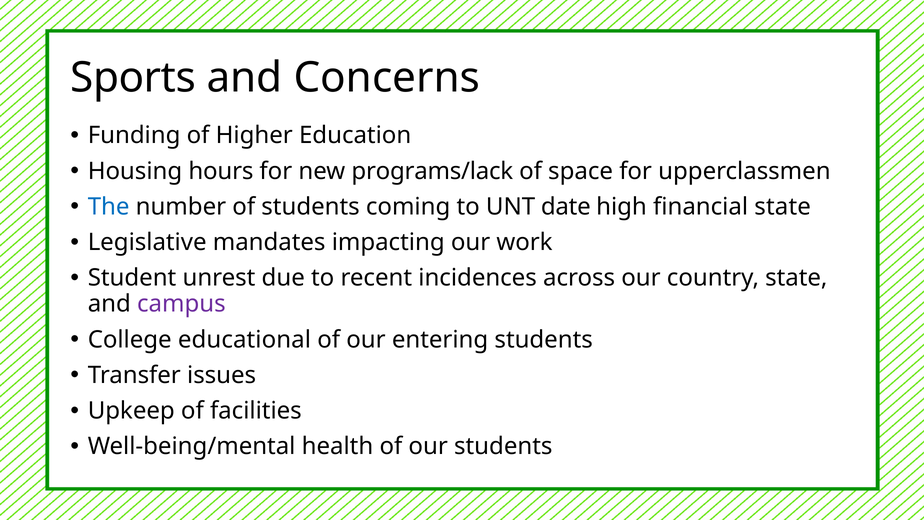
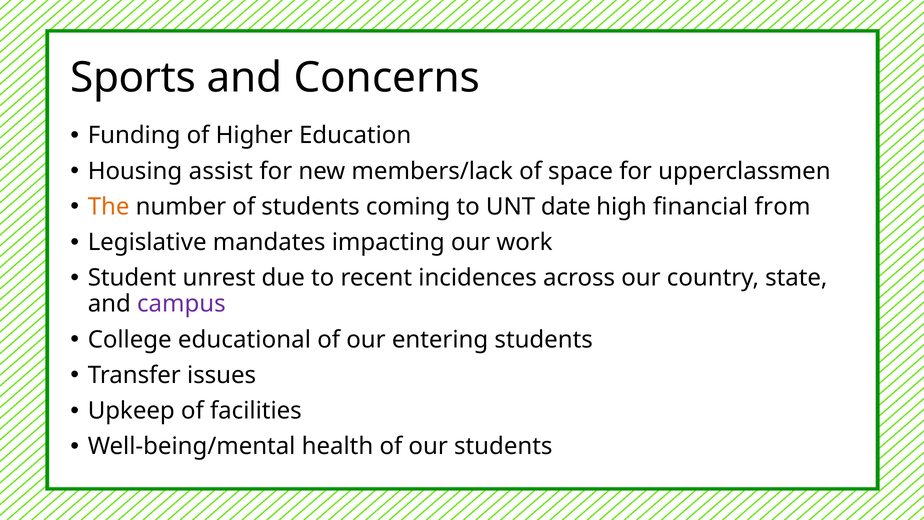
hours: hours -> assist
programs/lack: programs/lack -> members/lack
The colour: blue -> orange
financial state: state -> from
